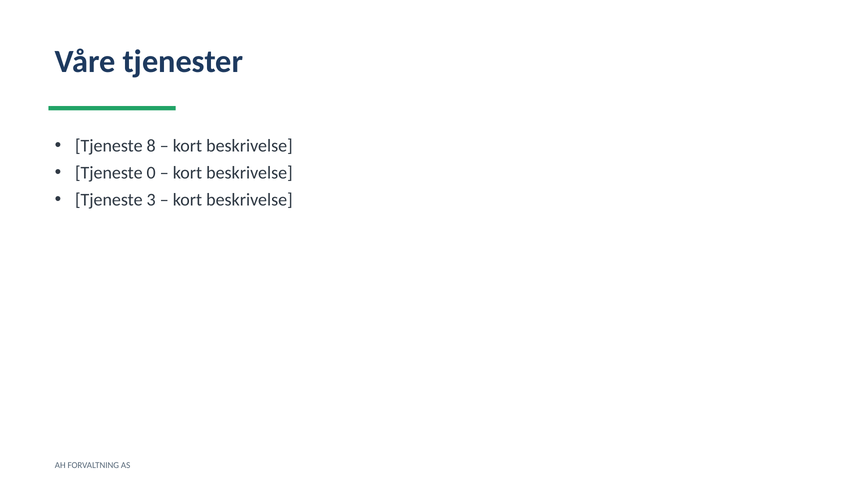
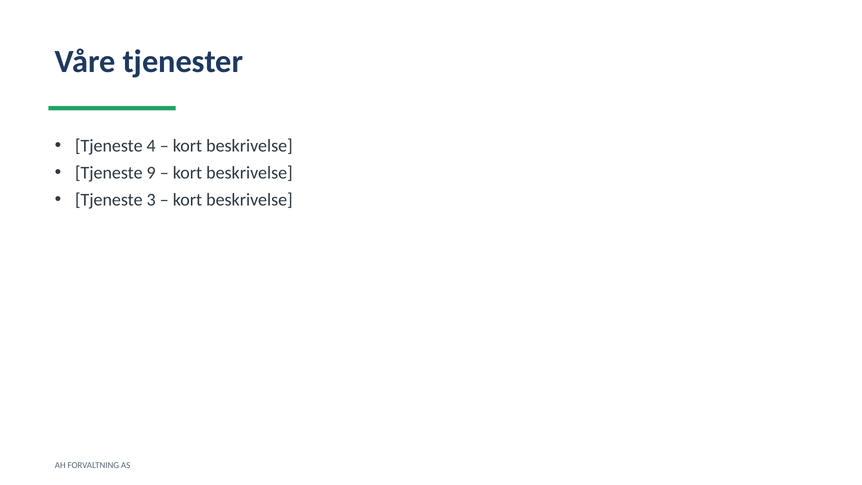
8: 8 -> 4
0: 0 -> 9
